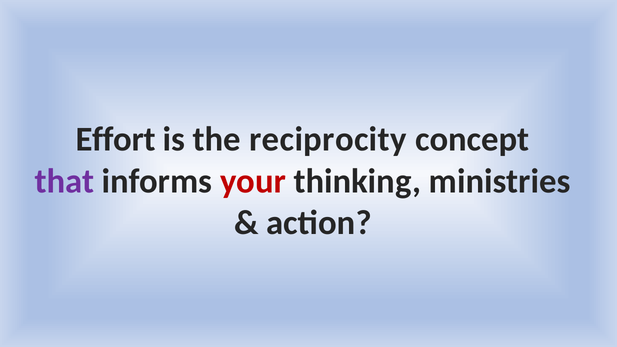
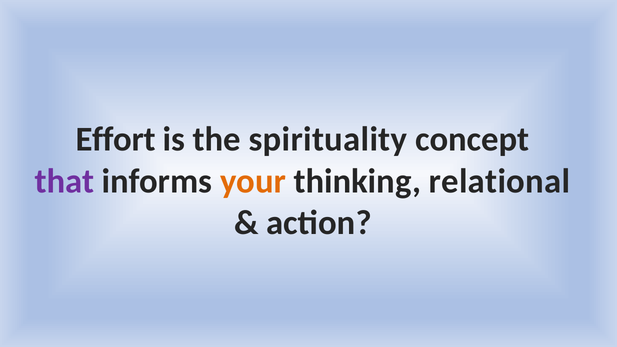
reciprocity: reciprocity -> spirituality
your colour: red -> orange
ministries: ministries -> relational
